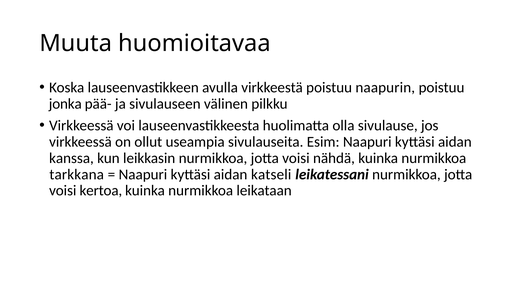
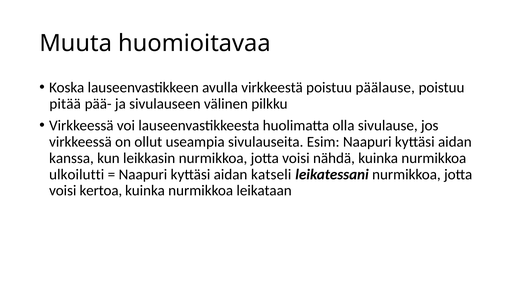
naapurin: naapurin -> päälause
jonka: jonka -> pitää
tarkkana: tarkkana -> ulkoilutti
